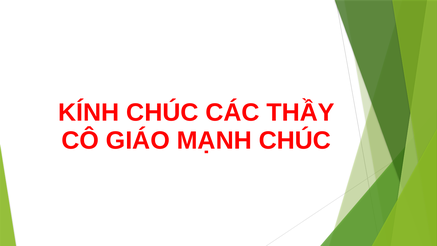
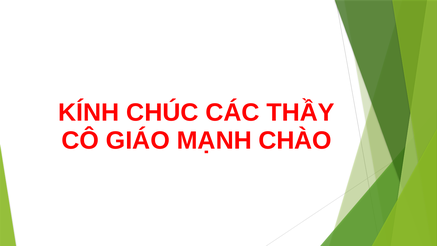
MẠNH CHÚC: CHÚC -> CHÀO
